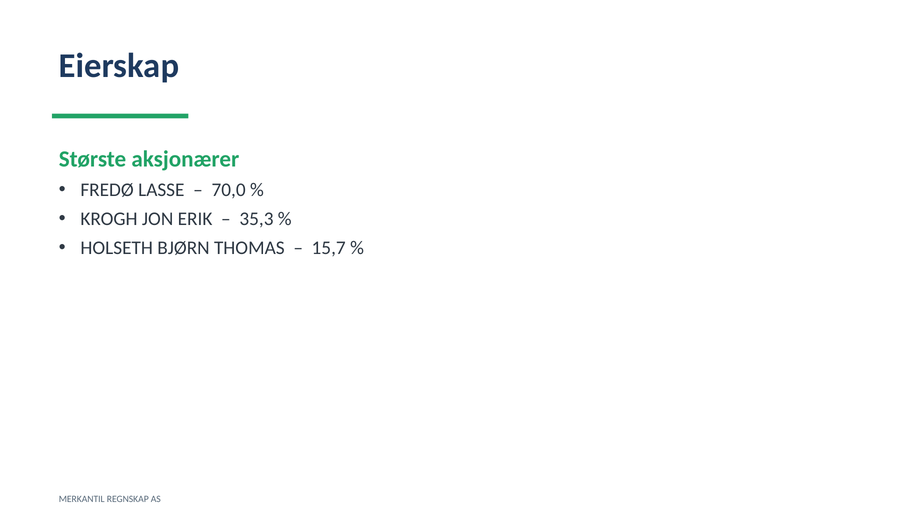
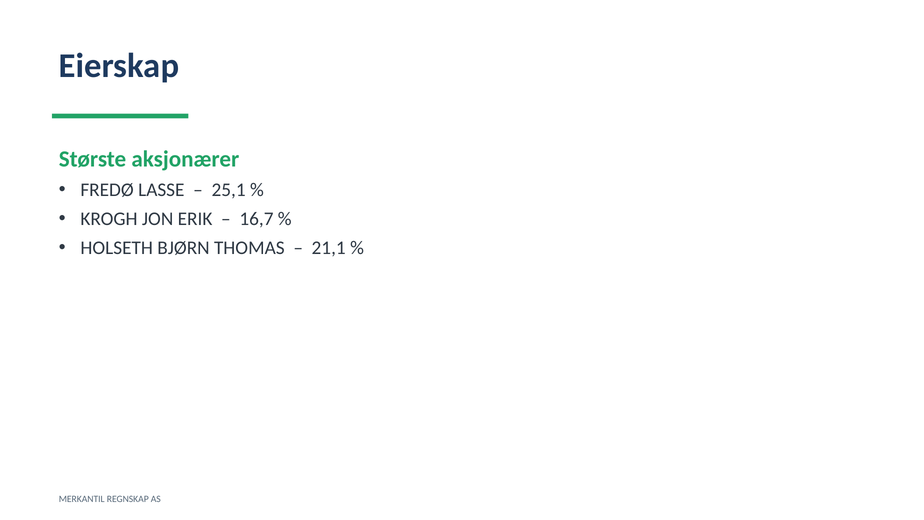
70,0: 70,0 -> 25,1
35,3: 35,3 -> 16,7
15,7: 15,7 -> 21,1
